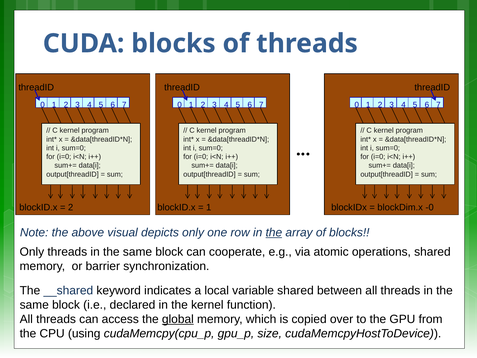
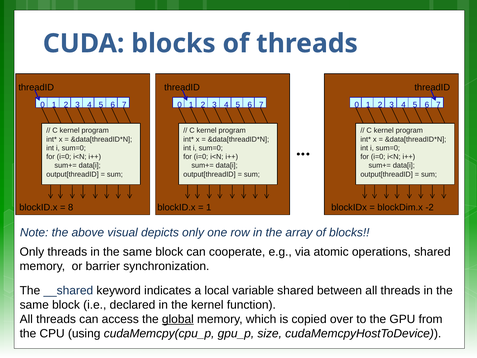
2 at (71, 207): 2 -> 8
-0: -0 -> -2
the at (274, 232) underline: present -> none
